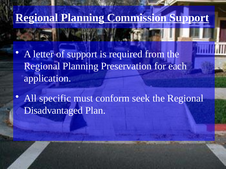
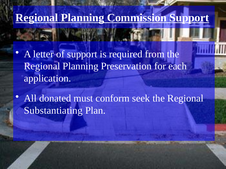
specific: specific -> donated
Disadvantaged: Disadvantaged -> Substantiating
